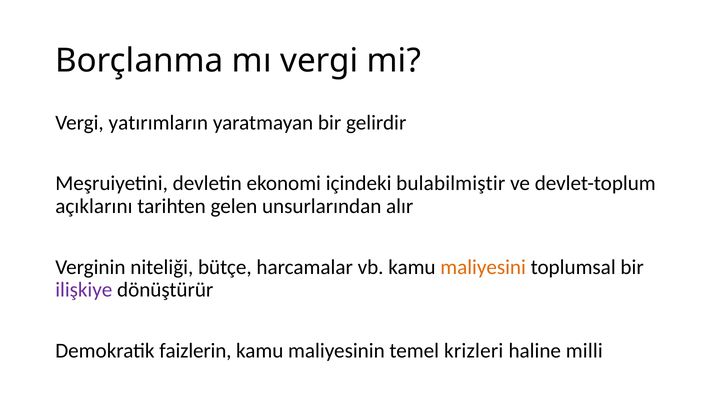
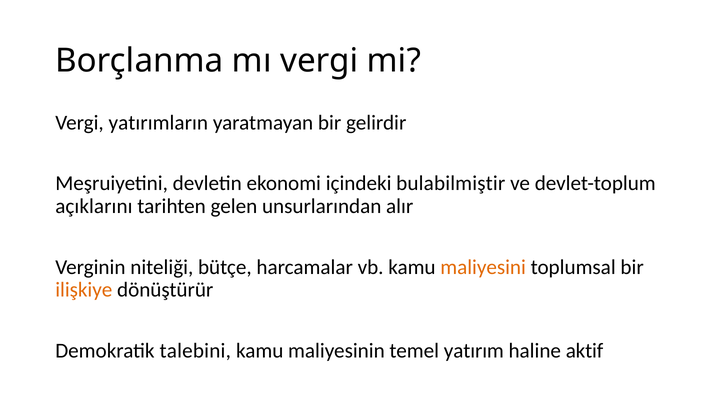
ilişkiye colour: purple -> orange
faizlerin: faizlerin -> talebini
krizleri: krizleri -> yatırım
milli: milli -> aktif
